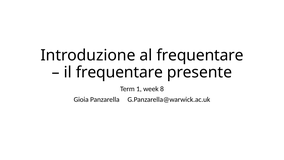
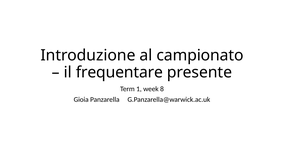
al frequentare: frequentare -> campionato
